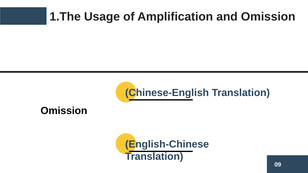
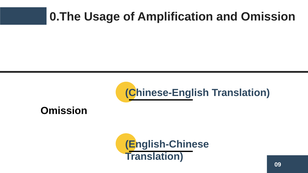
1.The: 1.The -> 0.The
